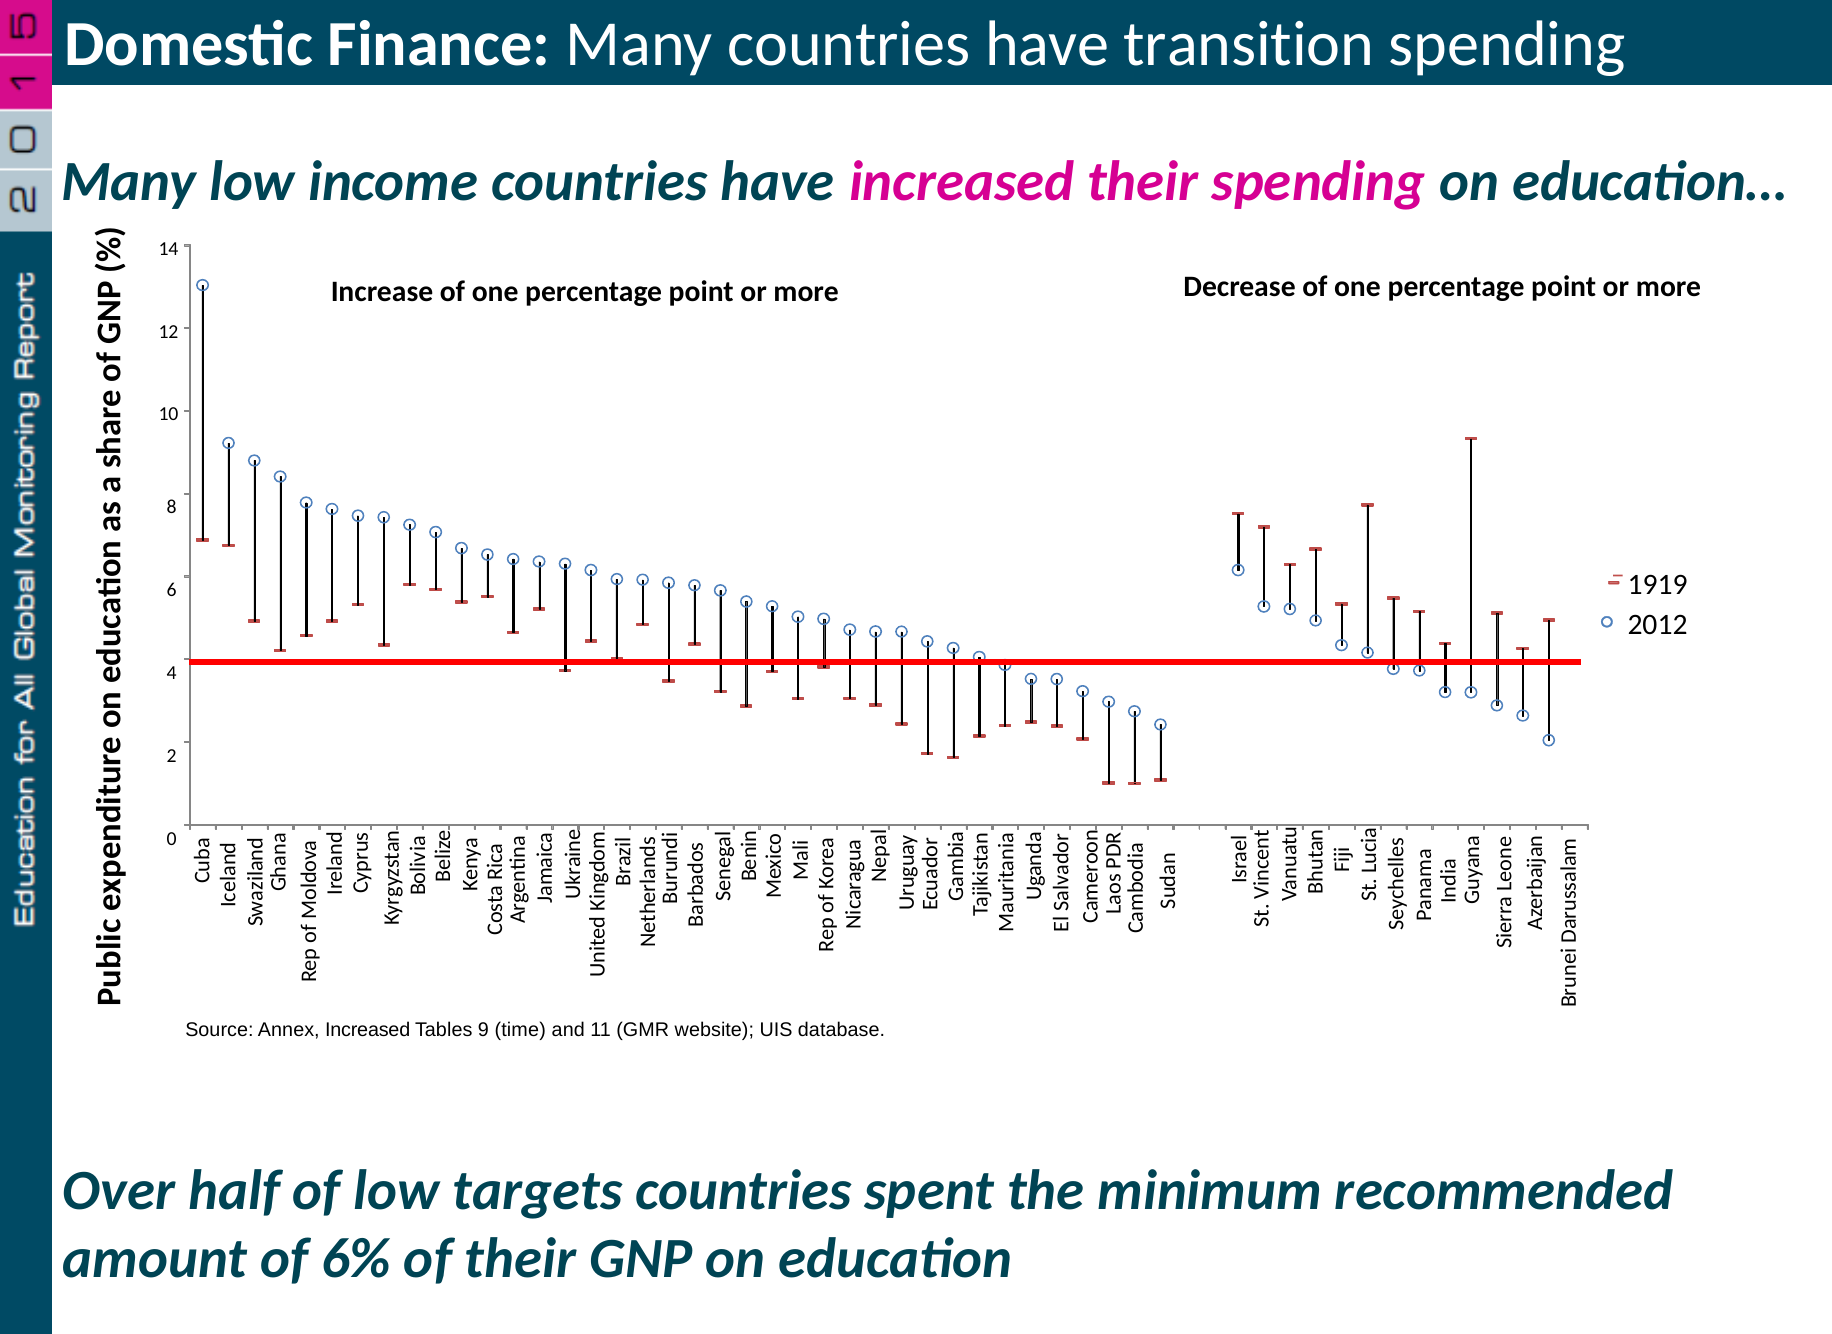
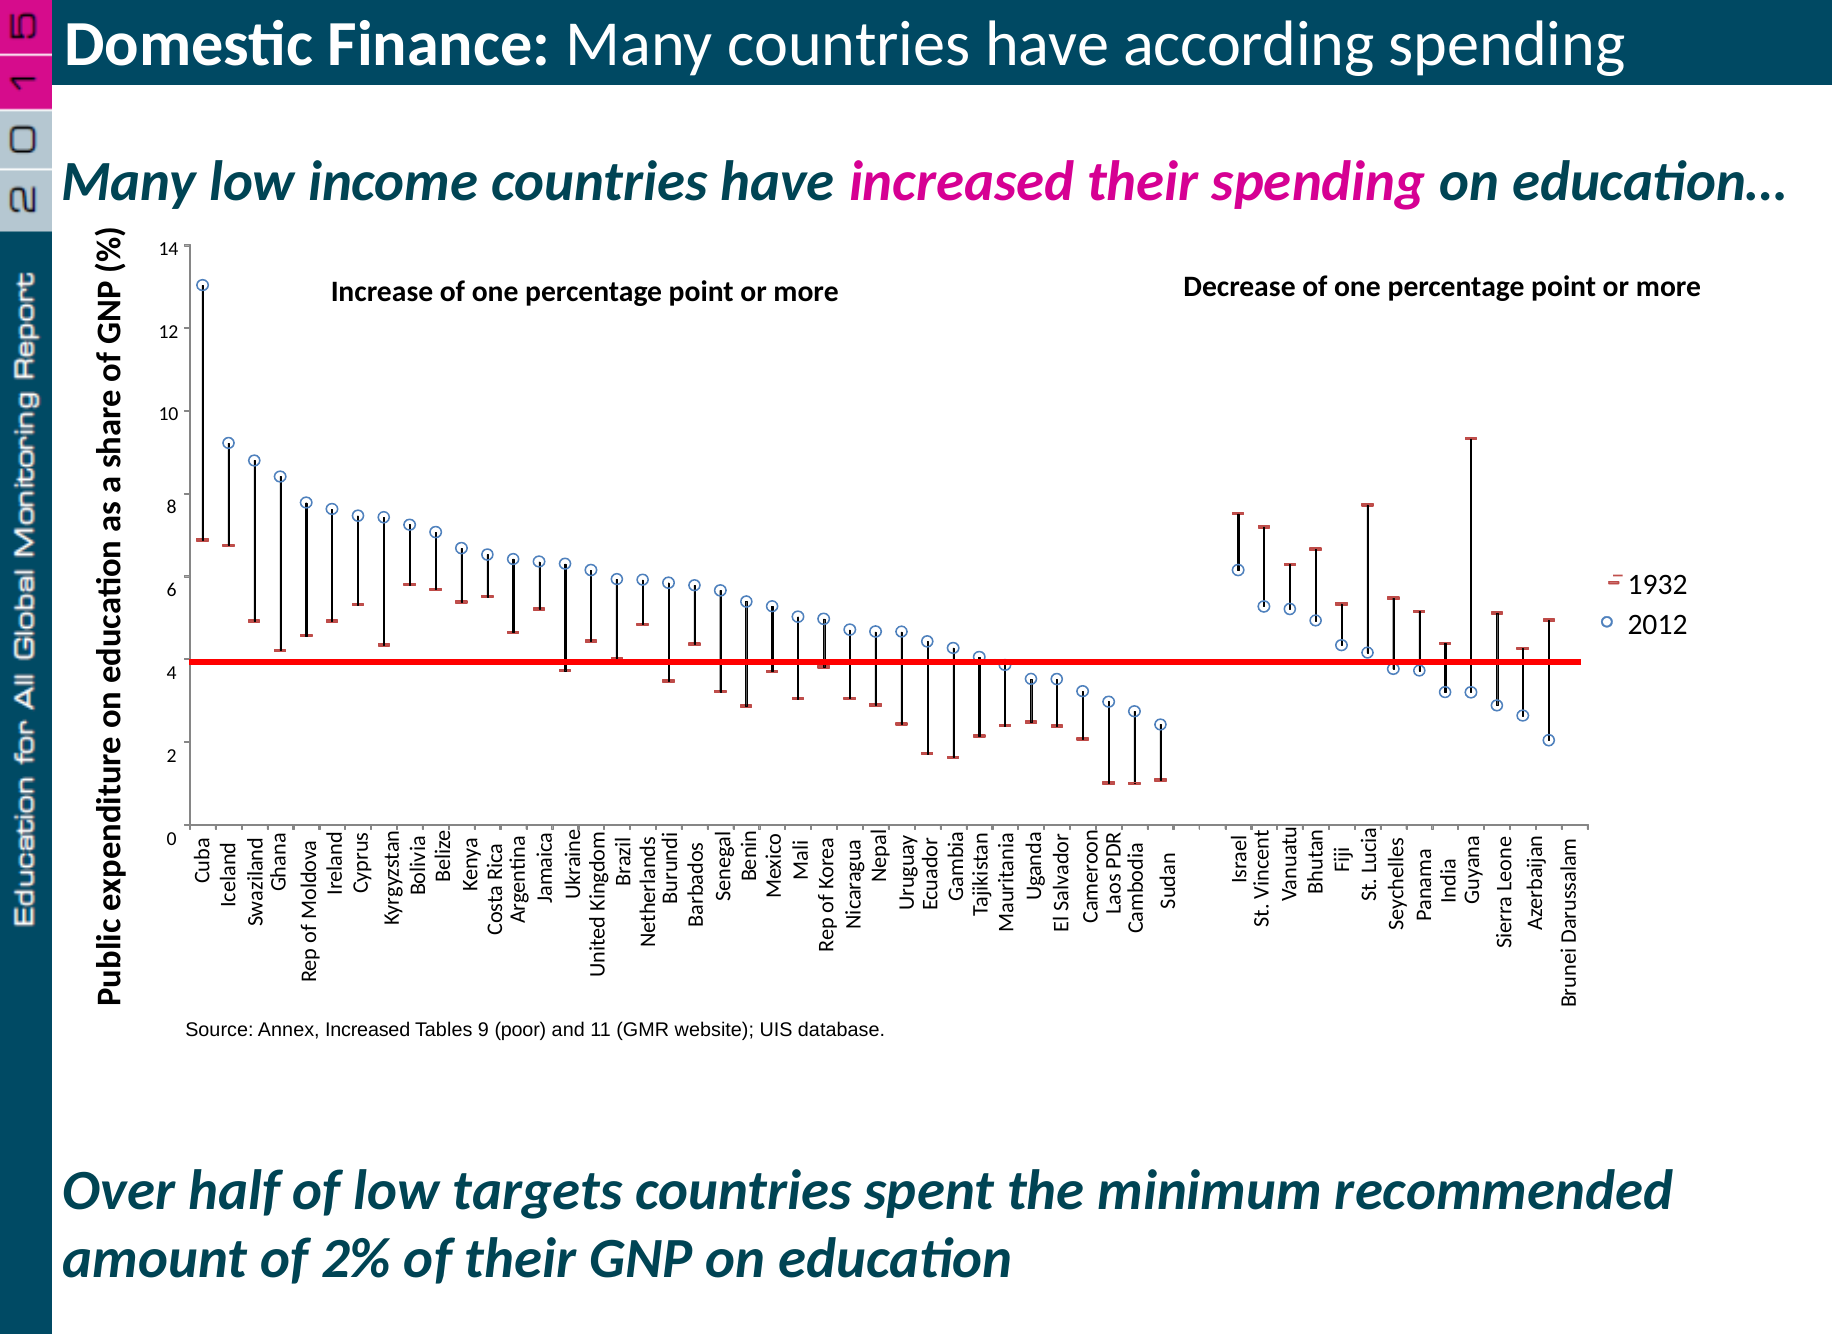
transition: transition -> according
1919: 1919 -> 1932
time: time -> poor
6%: 6% -> 2%
